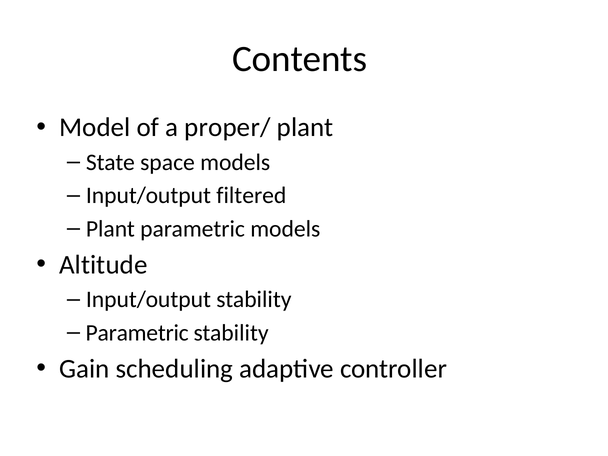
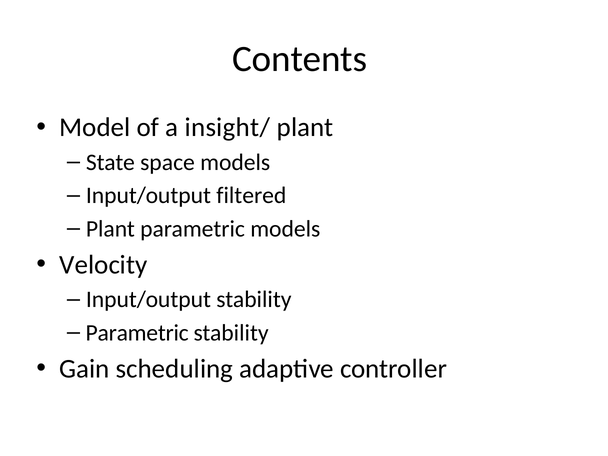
proper/: proper/ -> insight/
Altitude: Altitude -> Velocity
